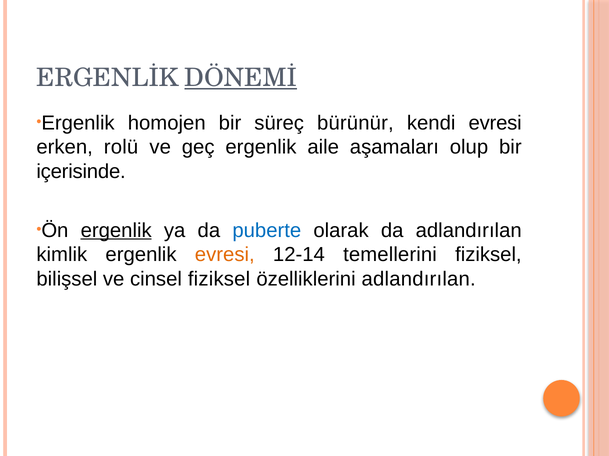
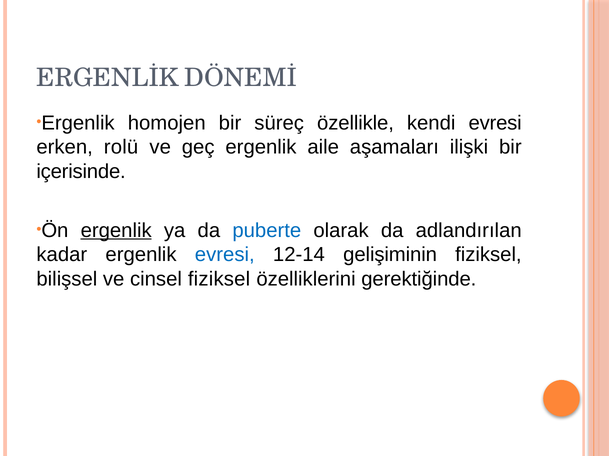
DÖNEMİ underline: present -> none
bürünür: bürünür -> özellikle
olup: olup -> ilişki
kimlik: kimlik -> kadar
evresi at (225, 255) colour: orange -> blue
temellerini: temellerini -> gelişiminin
özelliklerini adlandırılan: adlandırılan -> gerektiğinde
